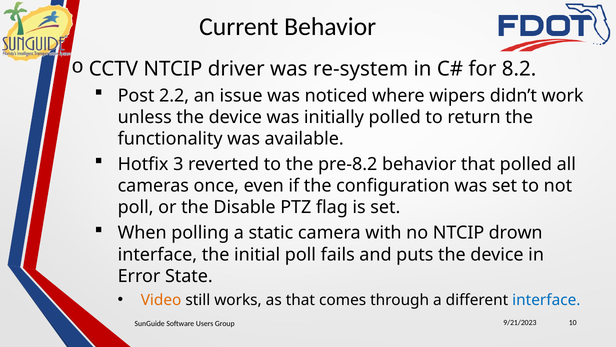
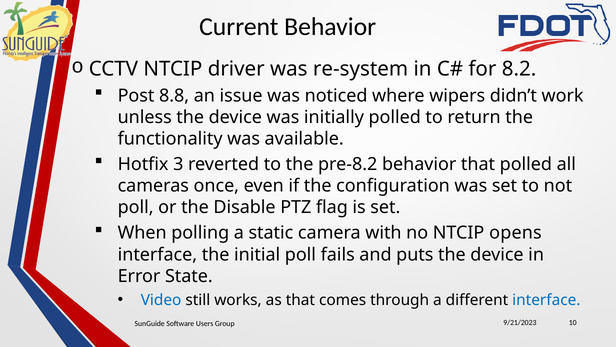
2.2: 2.2 -> 8.8
drown: drown -> opens
Video colour: orange -> blue
